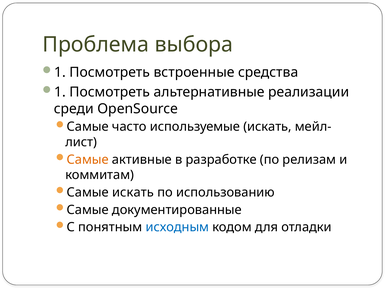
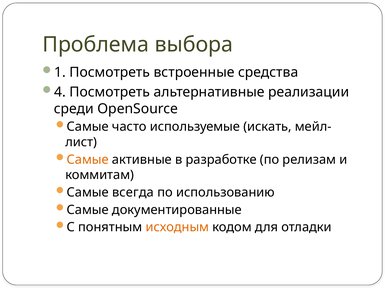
1 at (60, 92): 1 -> 4
Самые искать: искать -> всегда
исходным colour: blue -> orange
